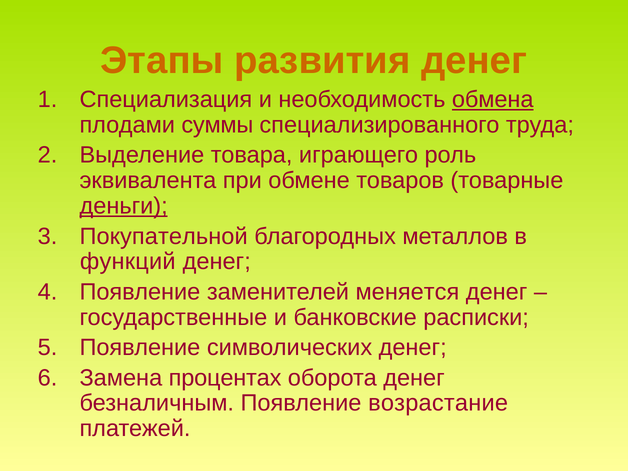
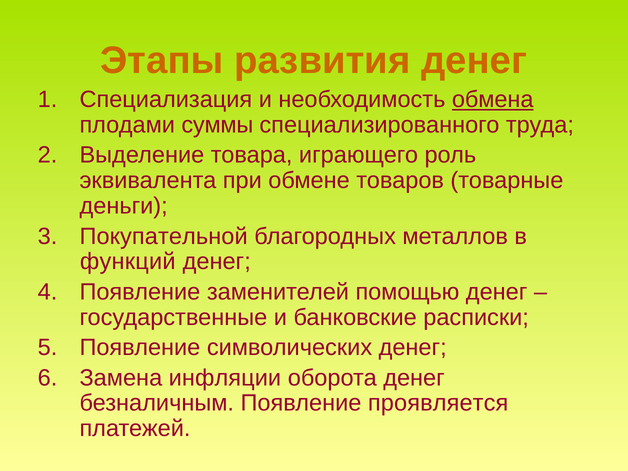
деньги underline: present -> none
меняется: меняется -> помощью
процентах: процентах -> инфляции
возрастание: возрастание -> проявляется
